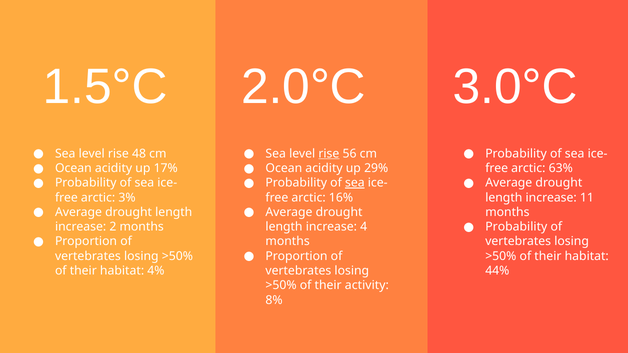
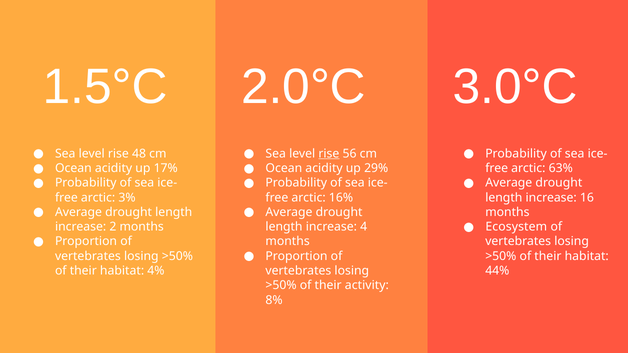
sea at (355, 183) underline: present -> none
11: 11 -> 16
Probability at (516, 227): Probability -> Ecosystem
